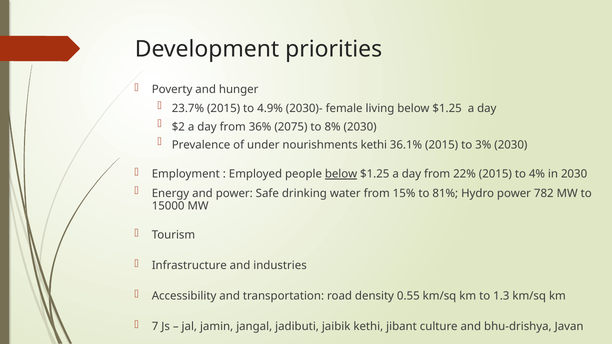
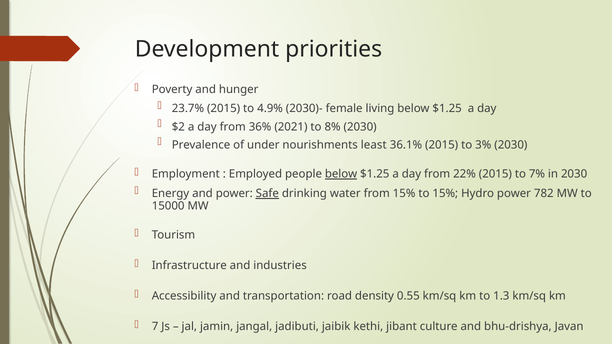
2075: 2075 -> 2021
nourishments kethi: kethi -> least
4%: 4% -> 7%
Safe underline: none -> present
to 81%: 81% -> 15%
